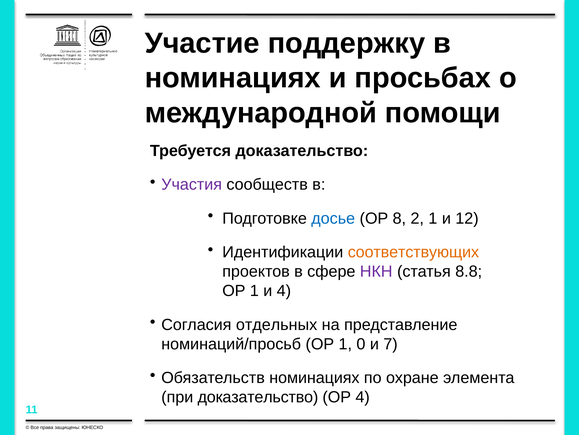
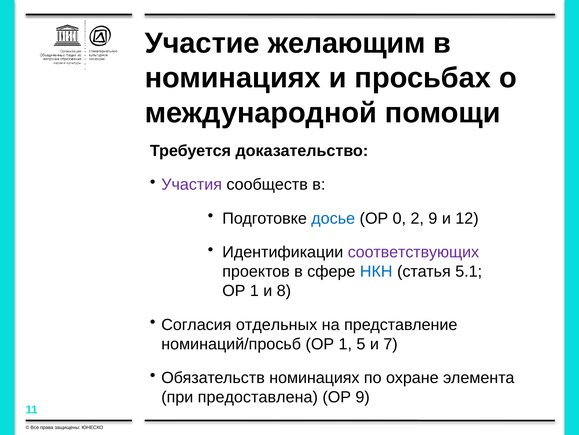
поддержку: поддержку -> желающим
8: 8 -> 0
2 1: 1 -> 9
соответствующих colour: orange -> purple
НКН colour: purple -> blue
8.8: 8.8 -> 5.1
и 4: 4 -> 8
0: 0 -> 5
при доказательство: доказательство -> предоставлена
OР 4: 4 -> 9
